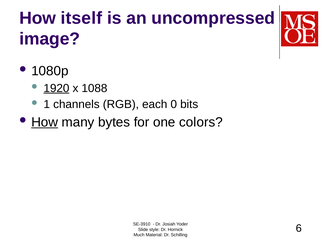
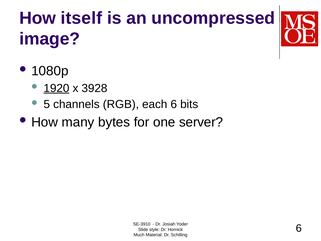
1088: 1088 -> 3928
1: 1 -> 5
each 0: 0 -> 6
How at (45, 122) underline: present -> none
colors: colors -> server
